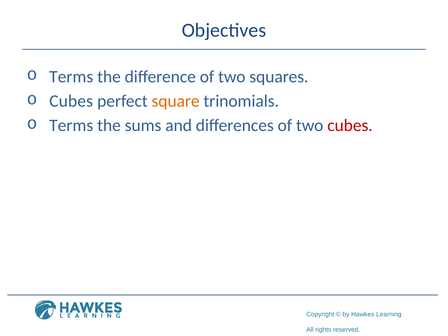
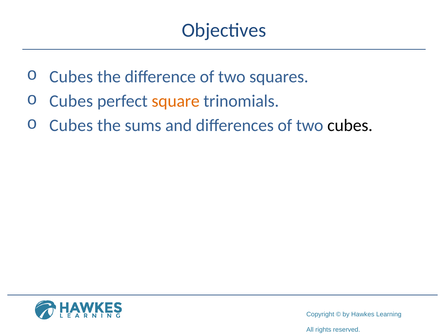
Terms at (71, 77): Terms -> Cubes
Terms at (71, 125): Terms -> Cubes
cubes at (350, 125) colour: red -> black
